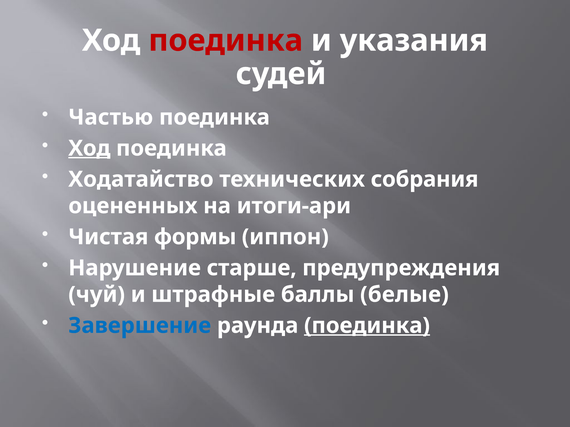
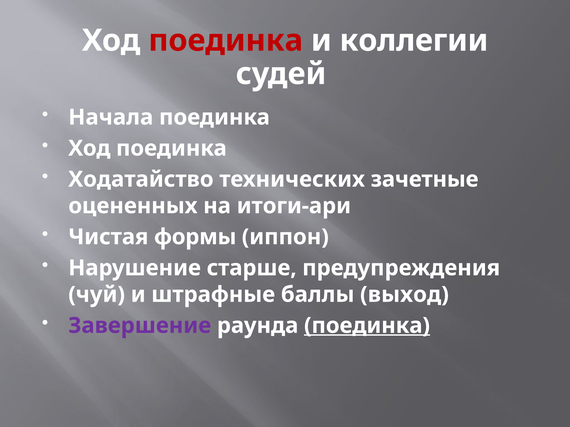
указания: указания -> коллегии
Частью: Частью -> Начала
Ход at (89, 148) underline: present -> none
собрания: собрания -> зачетные
белые: белые -> выход
Завершение colour: blue -> purple
